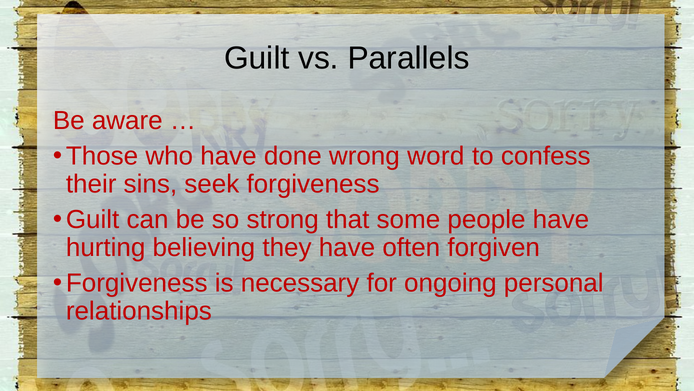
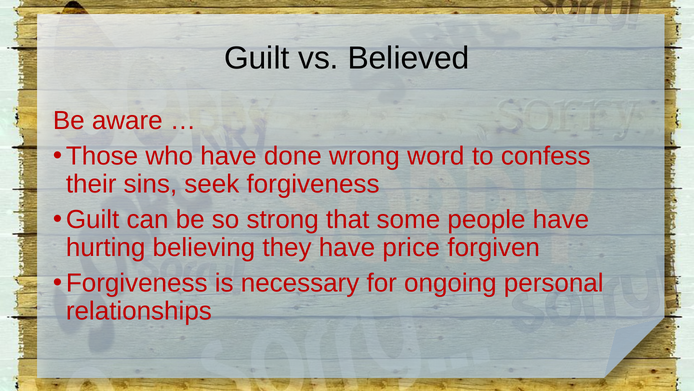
Parallels: Parallels -> Believed
often: often -> price
